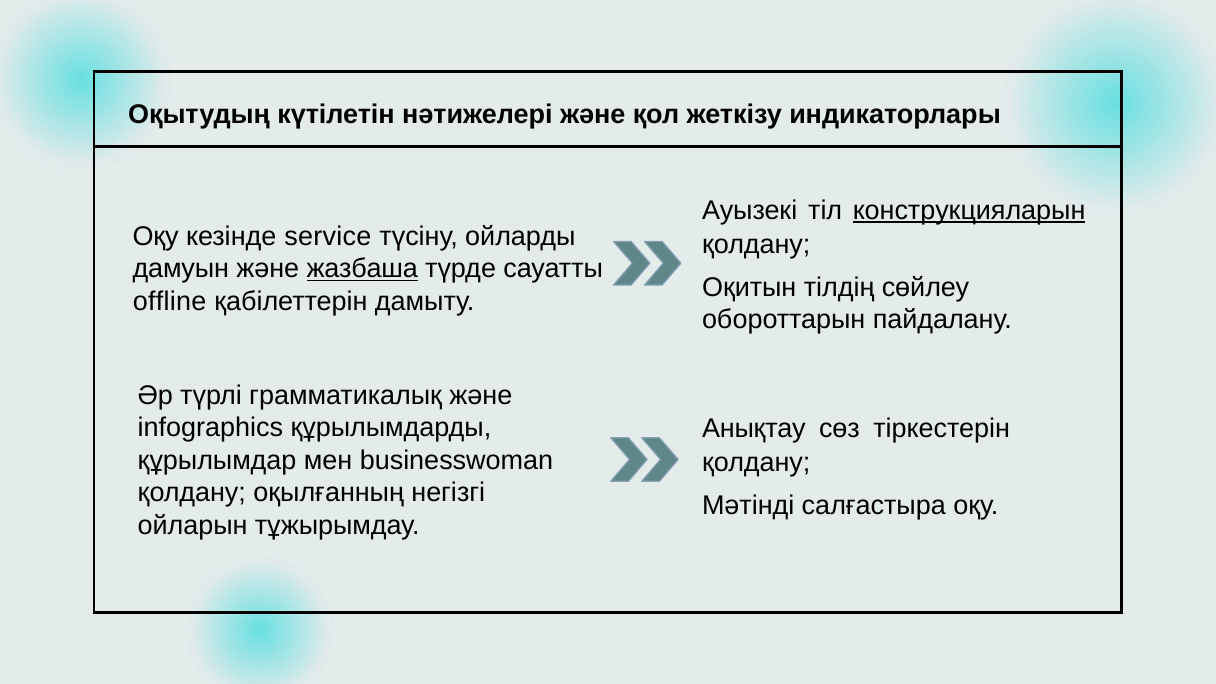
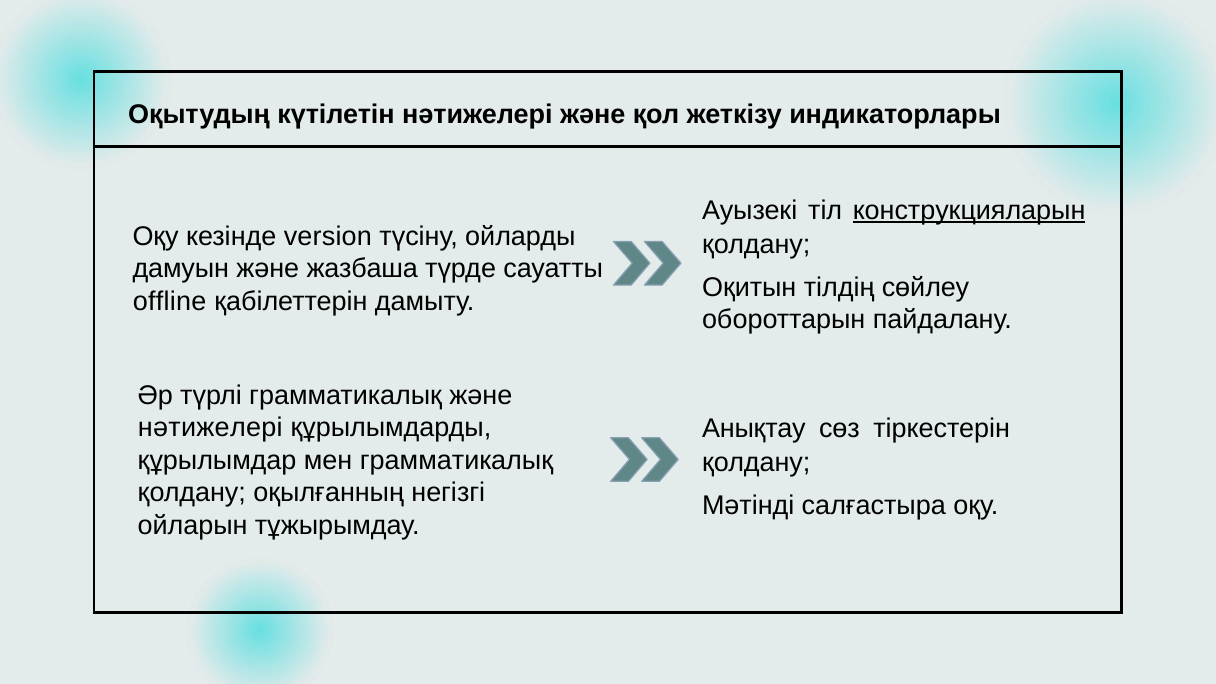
service: service -> version
жазбаша underline: present -> none
infographics at (210, 428): infographics -> нәтижелері
мен businesswoman: businesswoman -> грамматикалық
